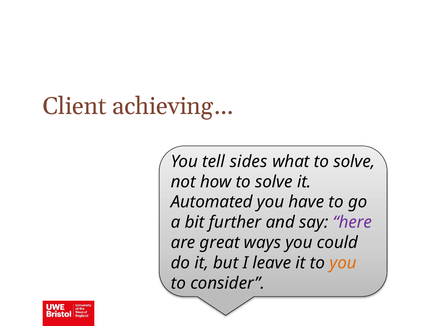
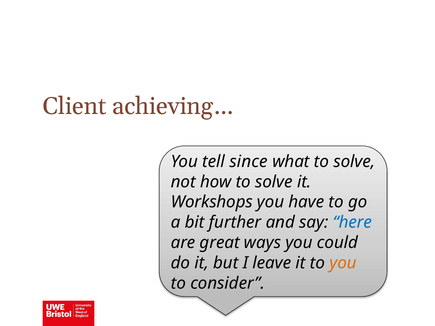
sides: sides -> since
Automated: Automated -> Workshops
here colour: purple -> blue
